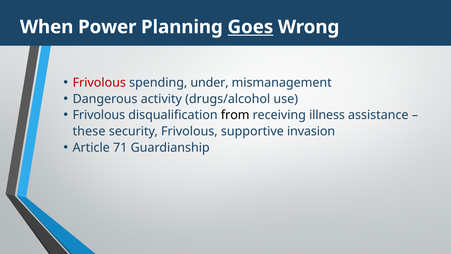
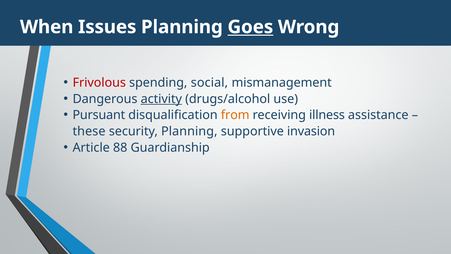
Power: Power -> Issues
under: under -> social
activity underline: none -> present
Frivolous at (99, 115): Frivolous -> Pursuant
from colour: black -> orange
security Frivolous: Frivolous -> Planning
71: 71 -> 88
